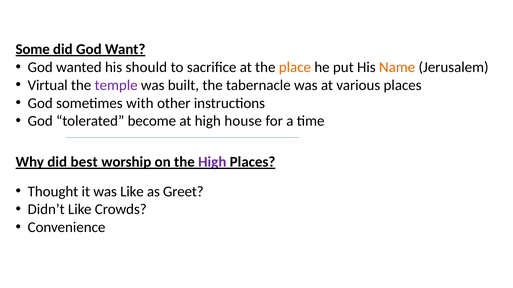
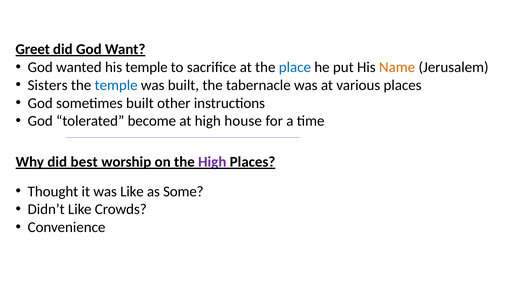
Some: Some -> Greet
his should: should -> temple
place colour: orange -> blue
Virtual: Virtual -> Sisters
temple at (116, 85) colour: purple -> blue
sometimes with: with -> built
Greet: Greet -> Some
